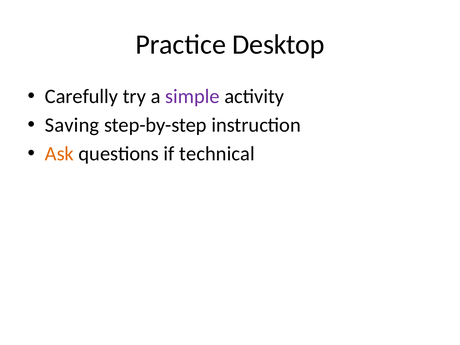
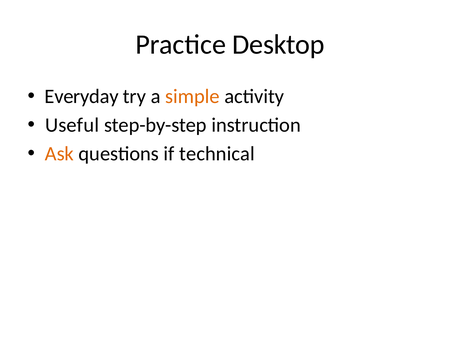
Carefully: Carefully -> Everyday
simple colour: purple -> orange
Saving: Saving -> Useful
